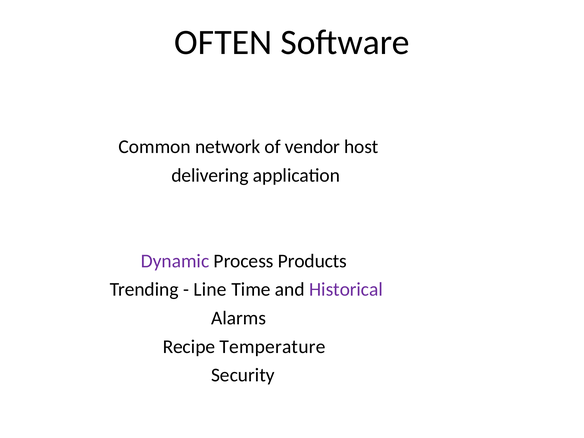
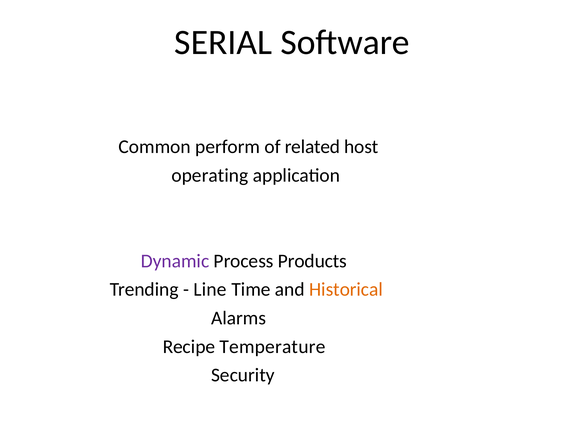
OFTEN: OFTEN -> SERIAL
network: network -> perform
vendor: vendor -> related
delivering: delivering -> operating
Historical colour: purple -> orange
